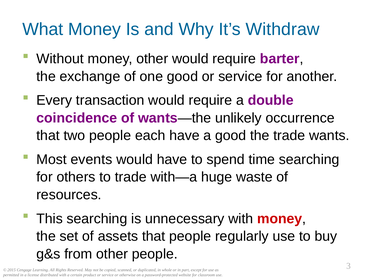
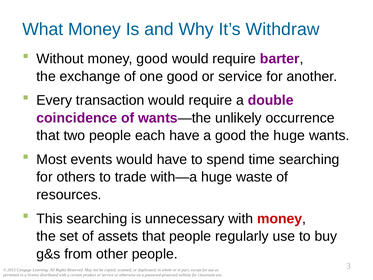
money other: other -> good
the trade: trade -> huge
